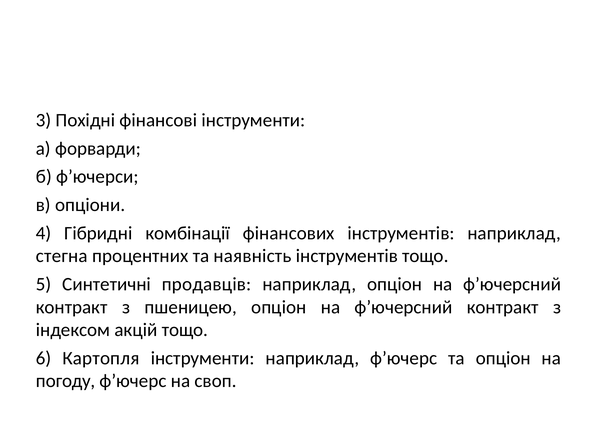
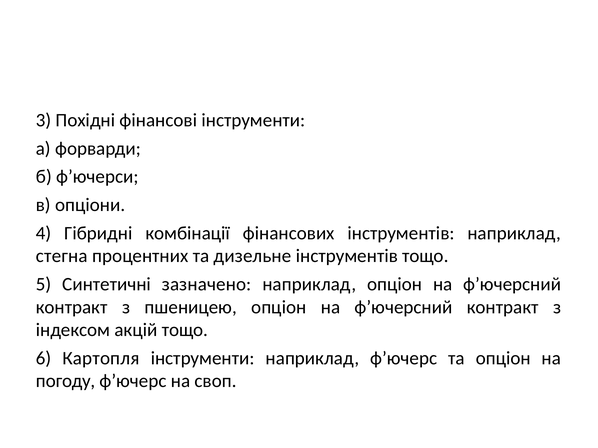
наявність: наявність -> дизельне
продавців: продавців -> зазначено
